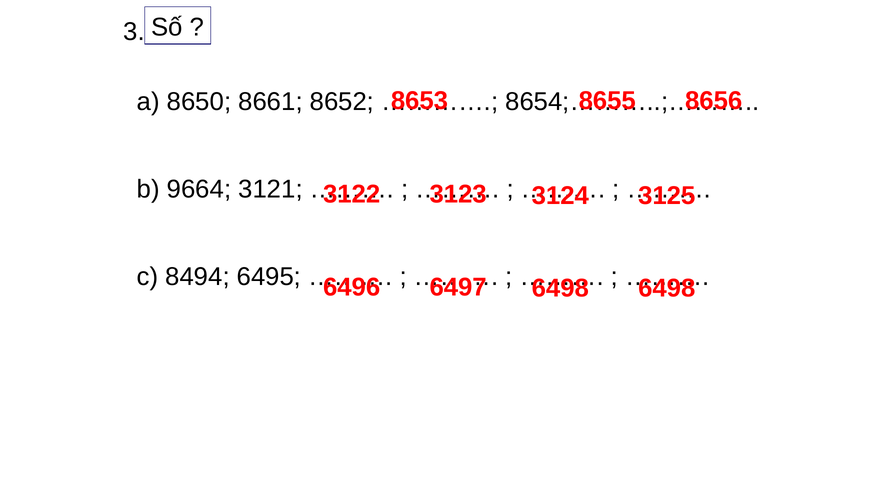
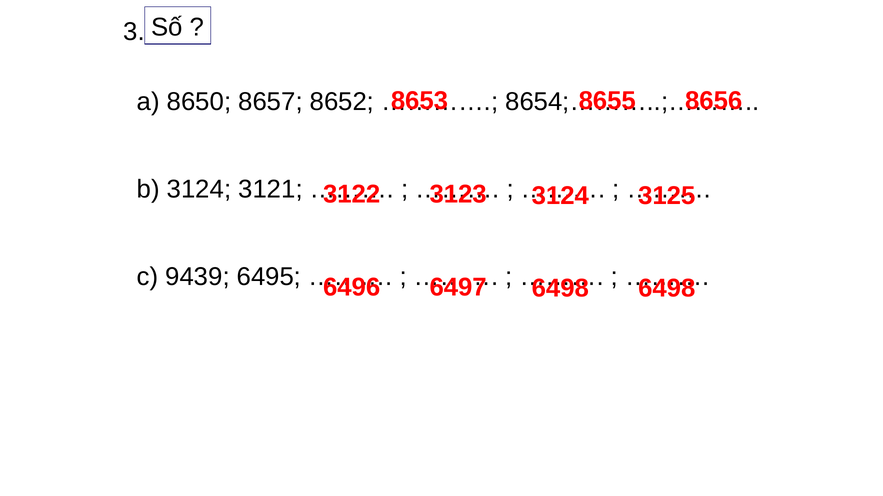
8661: 8661 -> 8657
b 9664: 9664 -> 3124
8494: 8494 -> 9439
